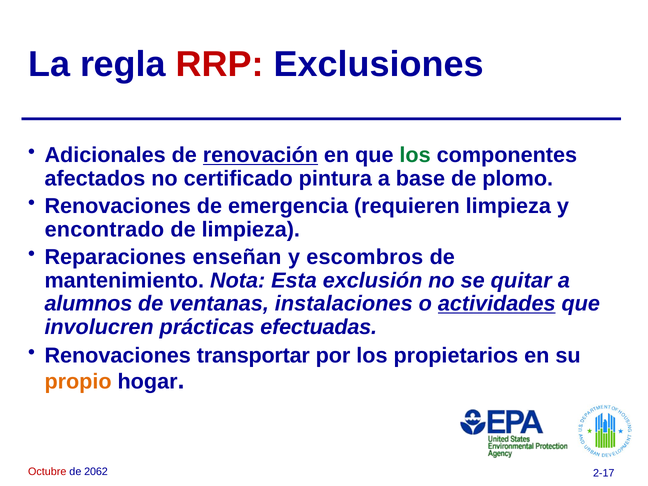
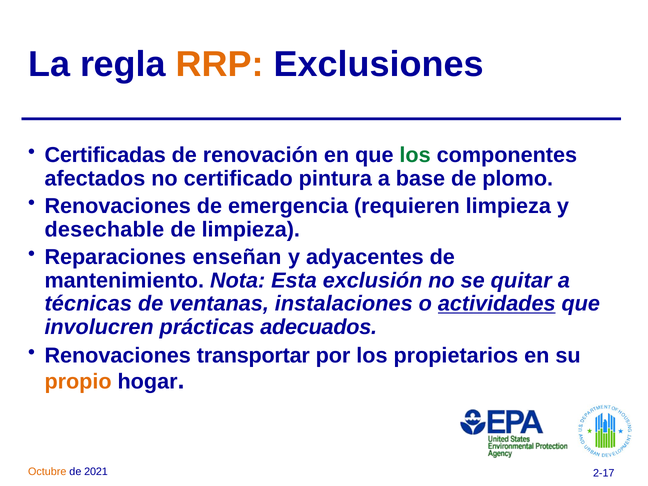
RRP colour: red -> orange
Adicionales: Adicionales -> Certificadas
renovación underline: present -> none
encontrado: encontrado -> desechable
escombros: escombros -> adyacentes
alumnos: alumnos -> técnicas
efectuadas: efectuadas -> adecuados
Octubre colour: red -> orange
2062: 2062 -> 2021
